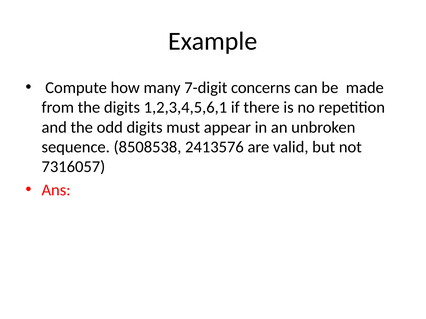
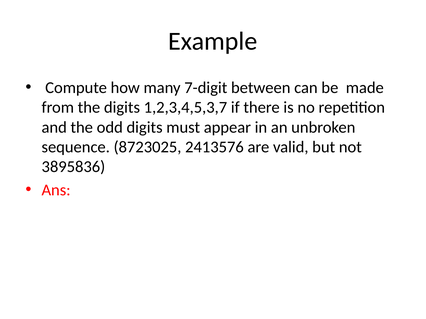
concerns: concerns -> between
1,2,3,4,5,6,1: 1,2,3,4,5,6,1 -> 1,2,3,4,5,3,7
8508538: 8508538 -> 8723025
7316057: 7316057 -> 3895836
